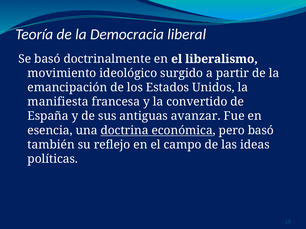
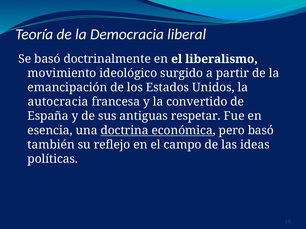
manifiesta: manifiesta -> autocracia
avanzar: avanzar -> respetar
